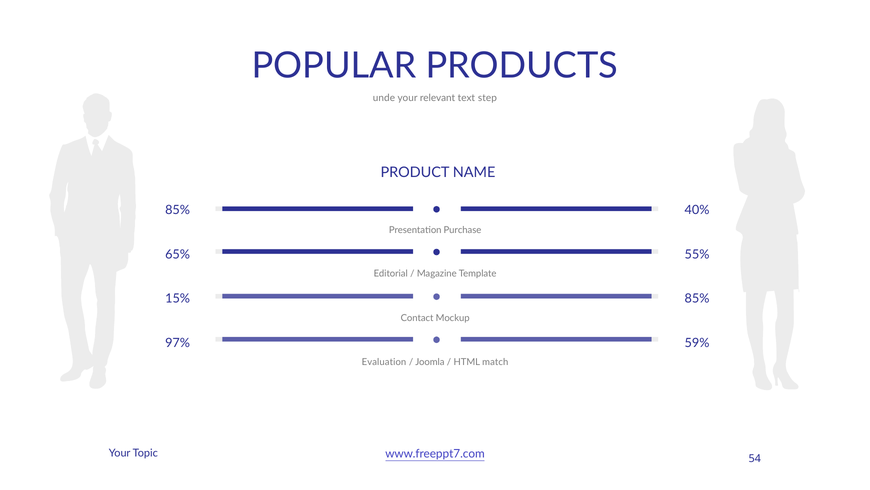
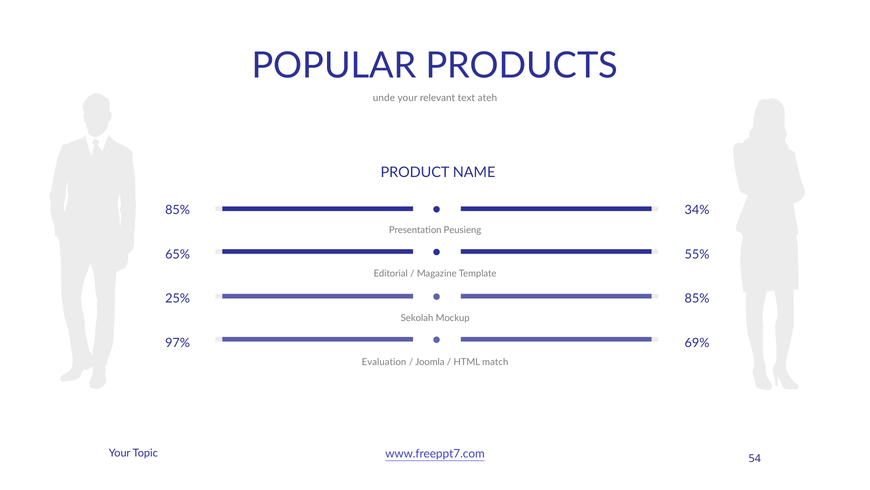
step: step -> ateh
40%: 40% -> 34%
Purchase: Purchase -> Peusieng
15%: 15% -> 25%
Contact: Contact -> Sekolah
59%: 59% -> 69%
